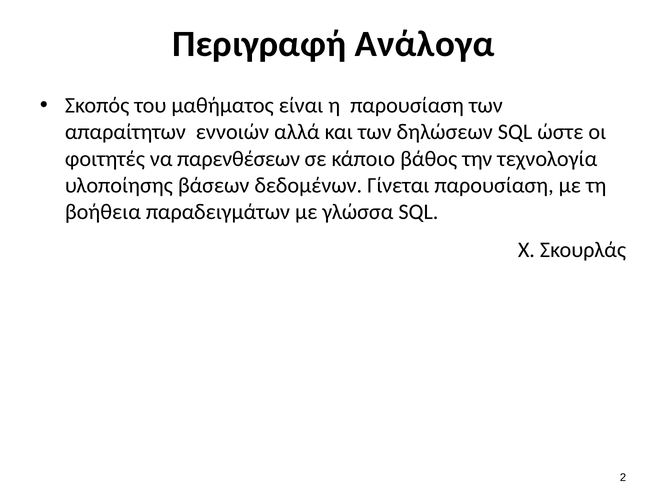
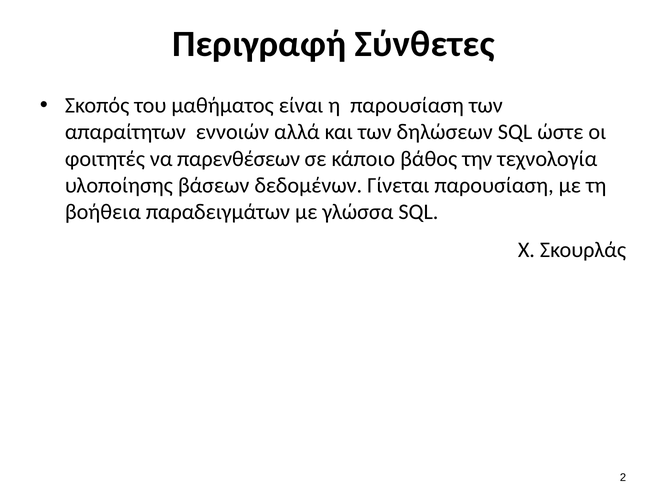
Ανάλογα: Ανάλογα -> Σύνθετες
